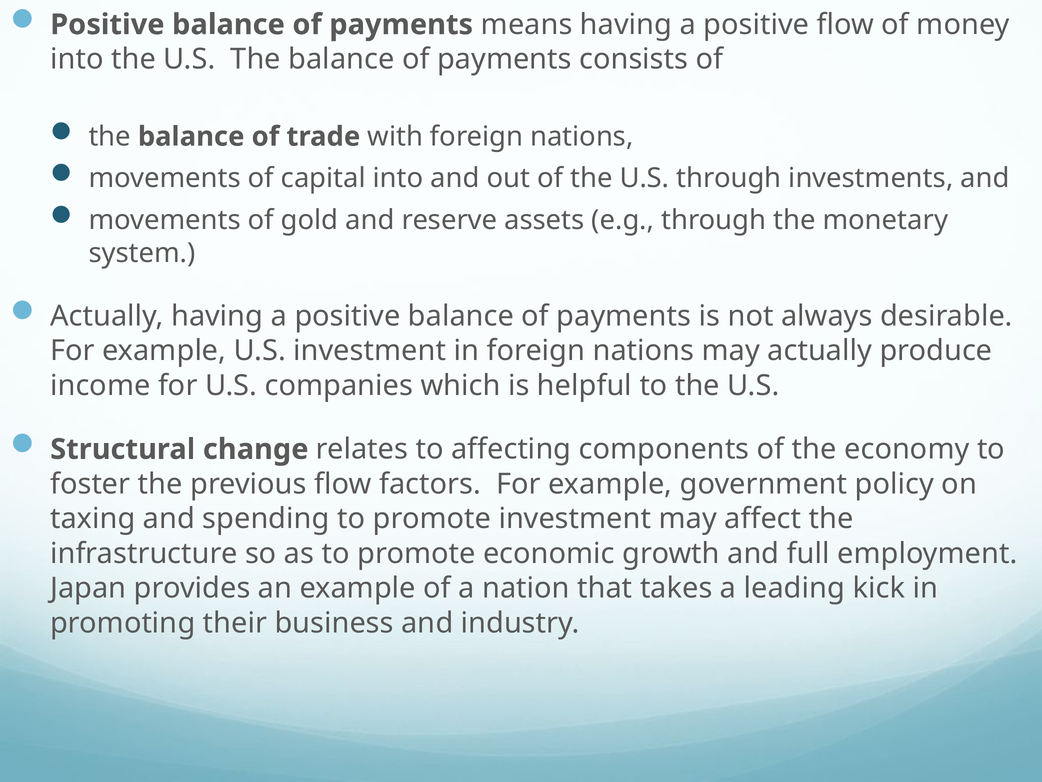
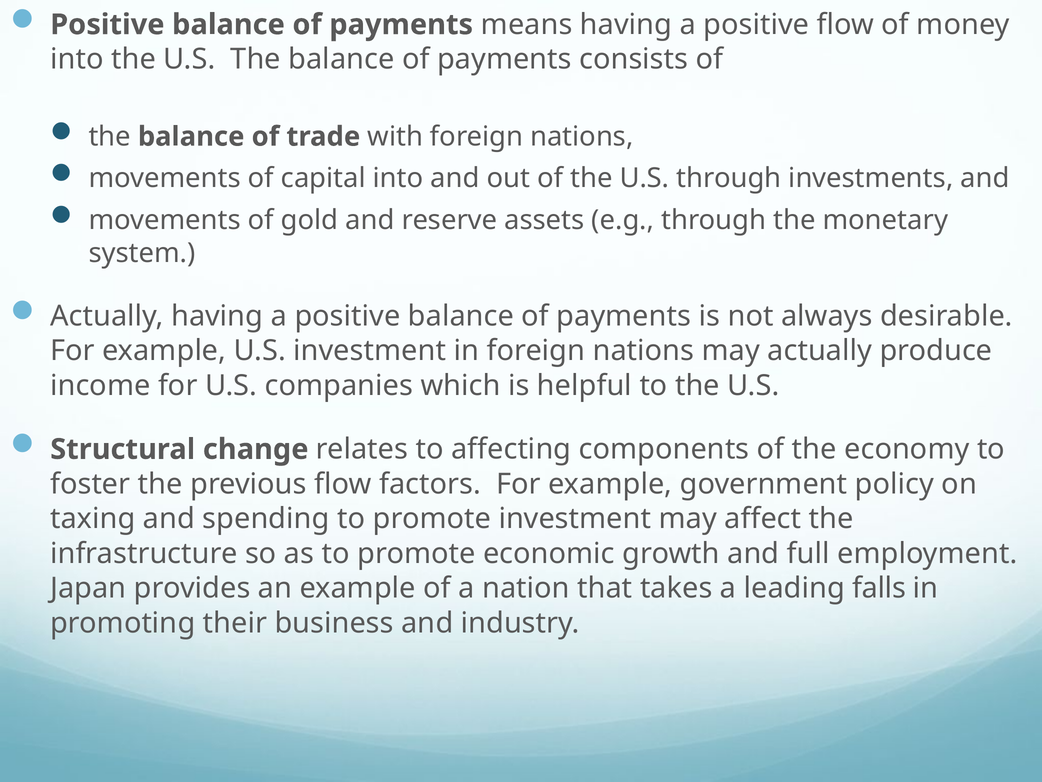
kick: kick -> falls
